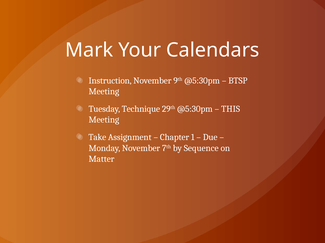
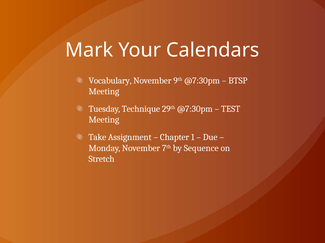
Instruction: Instruction -> Vocabulary
9th @5:30pm: @5:30pm -> @7:30pm
29th @5:30pm: @5:30pm -> @7:30pm
THIS: THIS -> TEST
Matter: Matter -> Stretch
